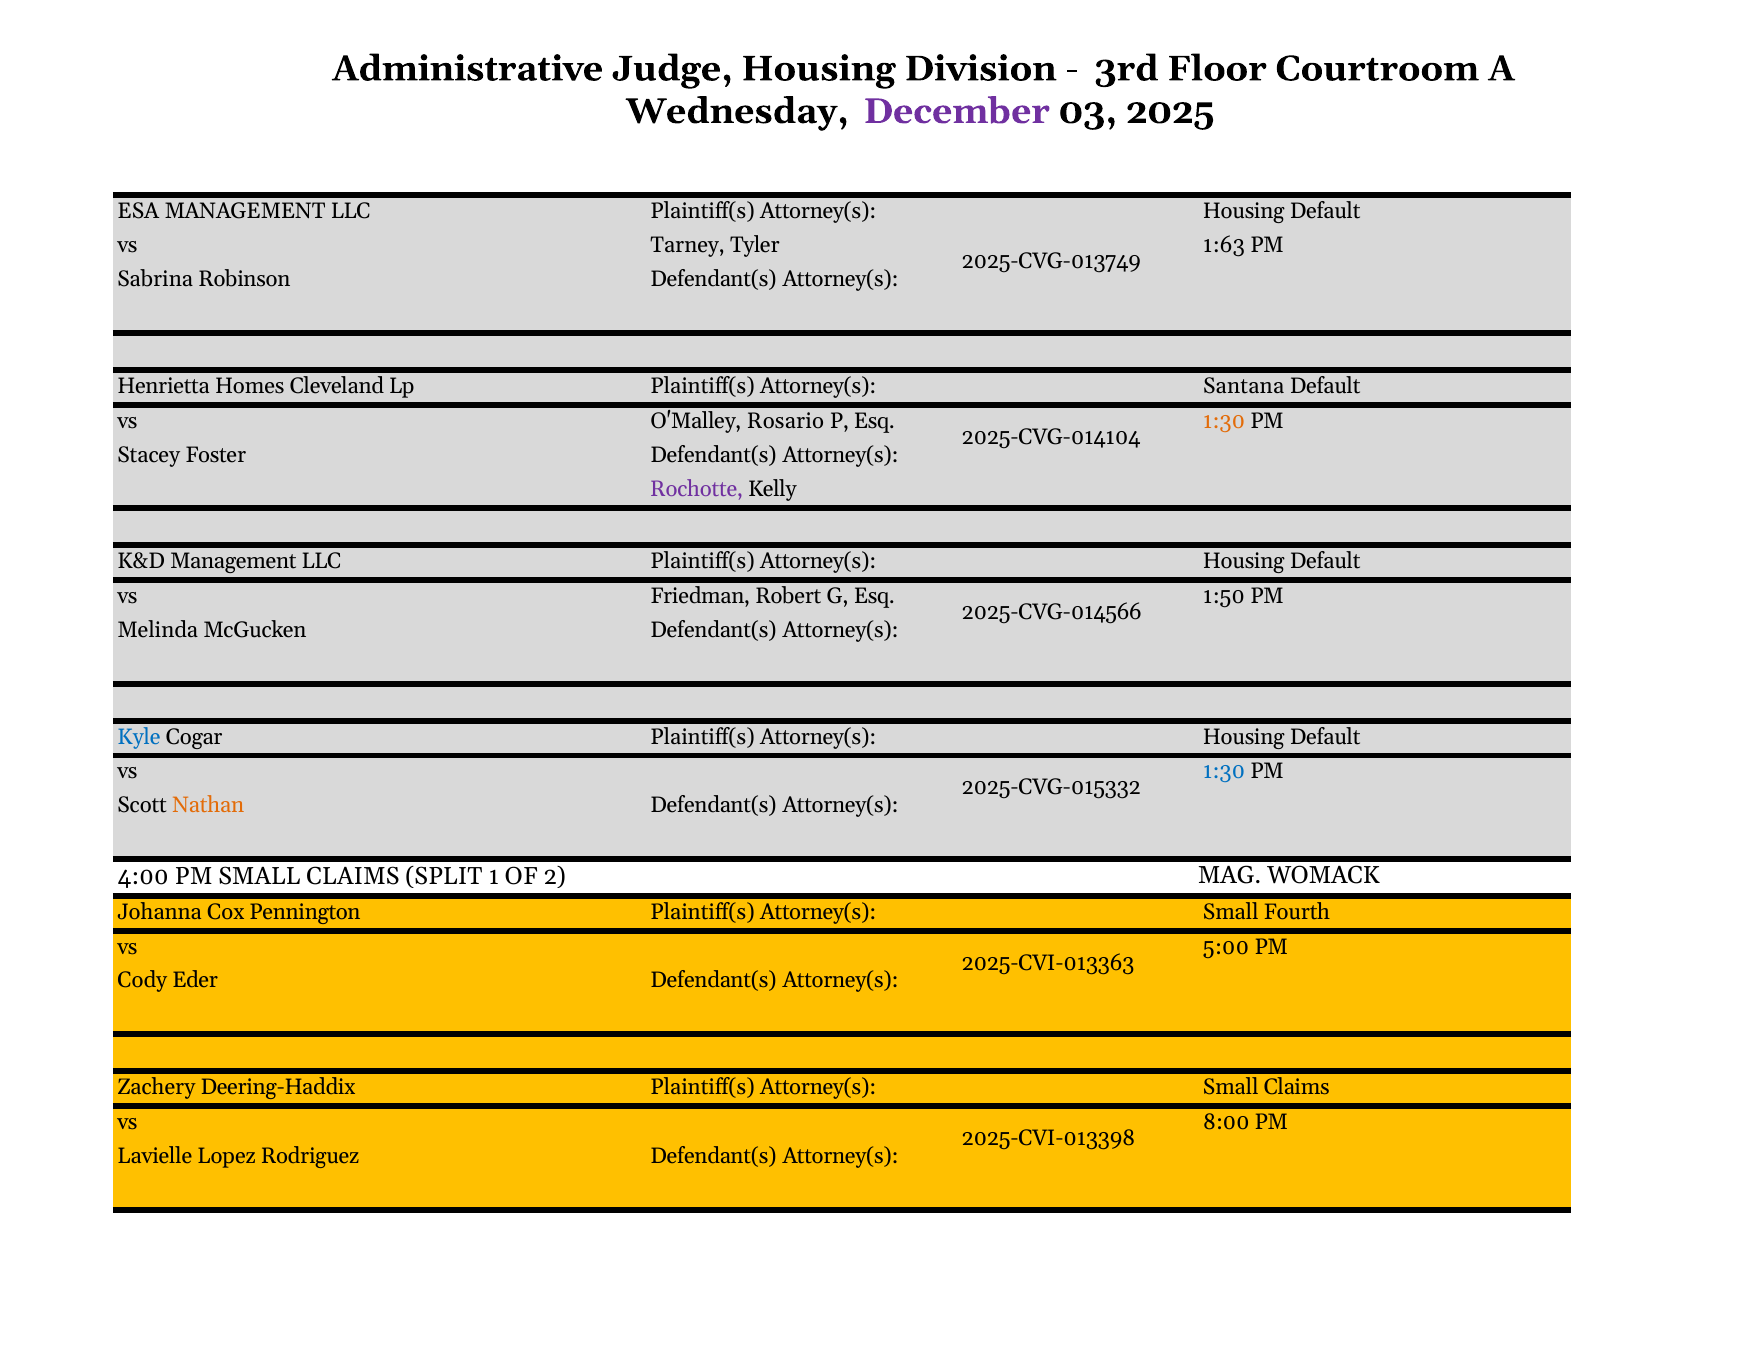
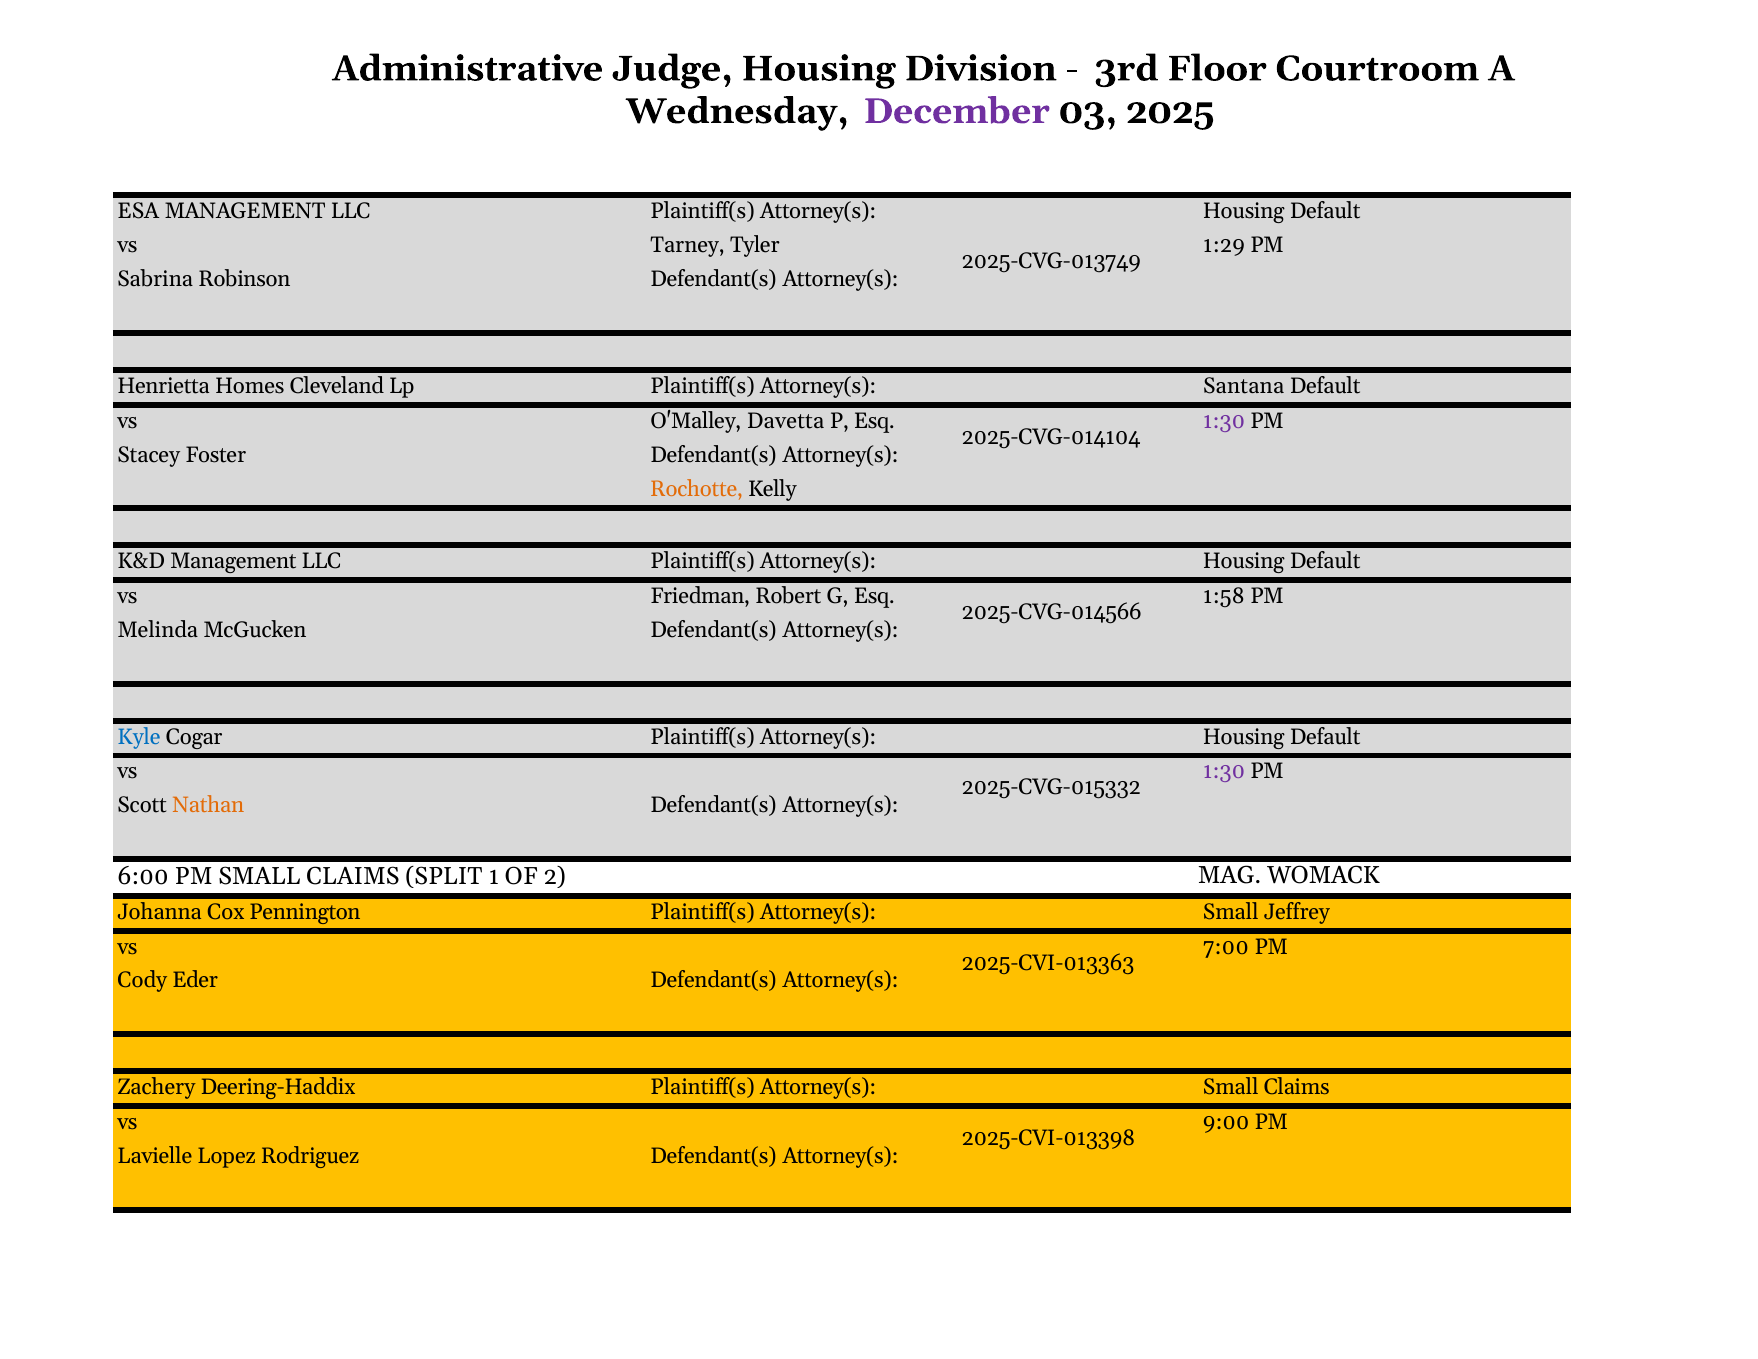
1:63: 1:63 -> 1:29
Rosario: Rosario -> Davetta
1:30 at (1224, 421) colour: orange -> purple
Rochotte colour: purple -> orange
1:50: 1:50 -> 1:58
1:30 at (1224, 771) colour: blue -> purple
4:00: 4:00 -> 6:00
Fourth: Fourth -> Jeffrey
5:00: 5:00 -> 7:00
8:00: 8:00 -> 9:00
